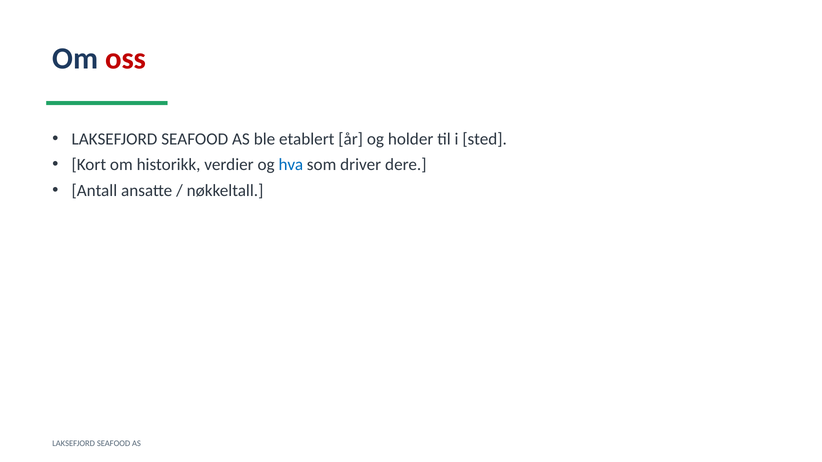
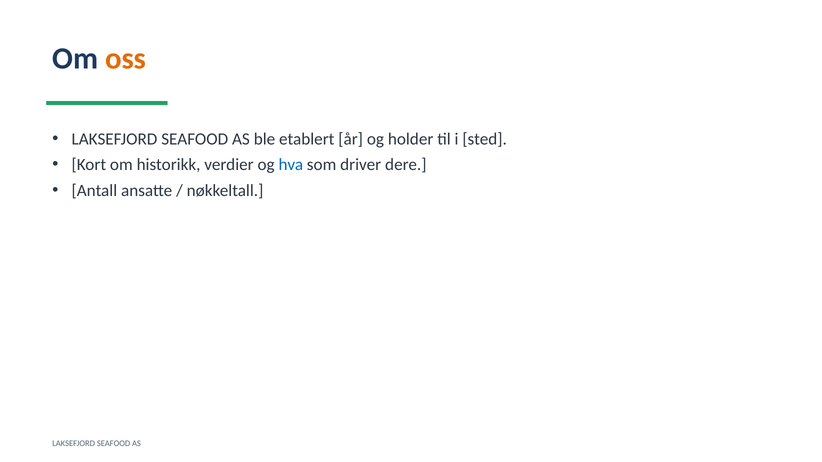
oss colour: red -> orange
